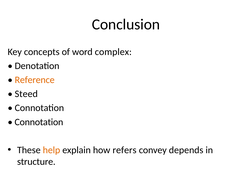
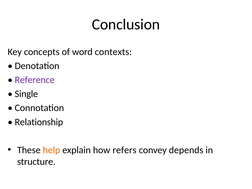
complex: complex -> contexts
Reference colour: orange -> purple
Steed: Steed -> Single
Connotation at (39, 122): Connotation -> Relationship
